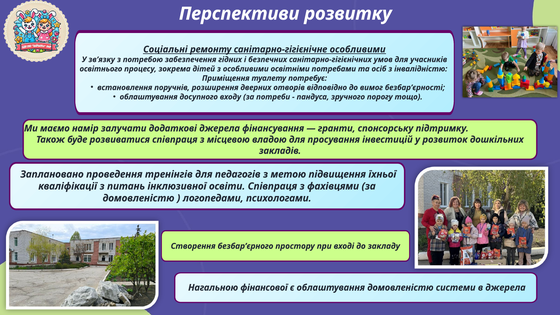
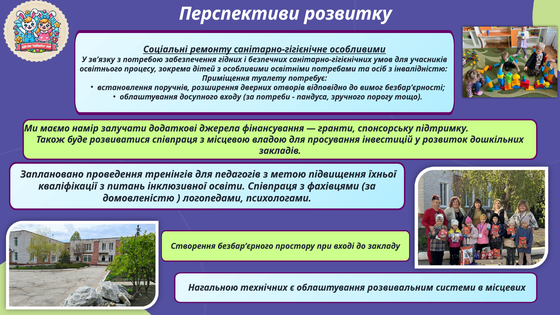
фінансової: фінансової -> технічних
облаштування домовленістю: домовленістю -> розвивальним
в джерела: джерела -> місцевих
